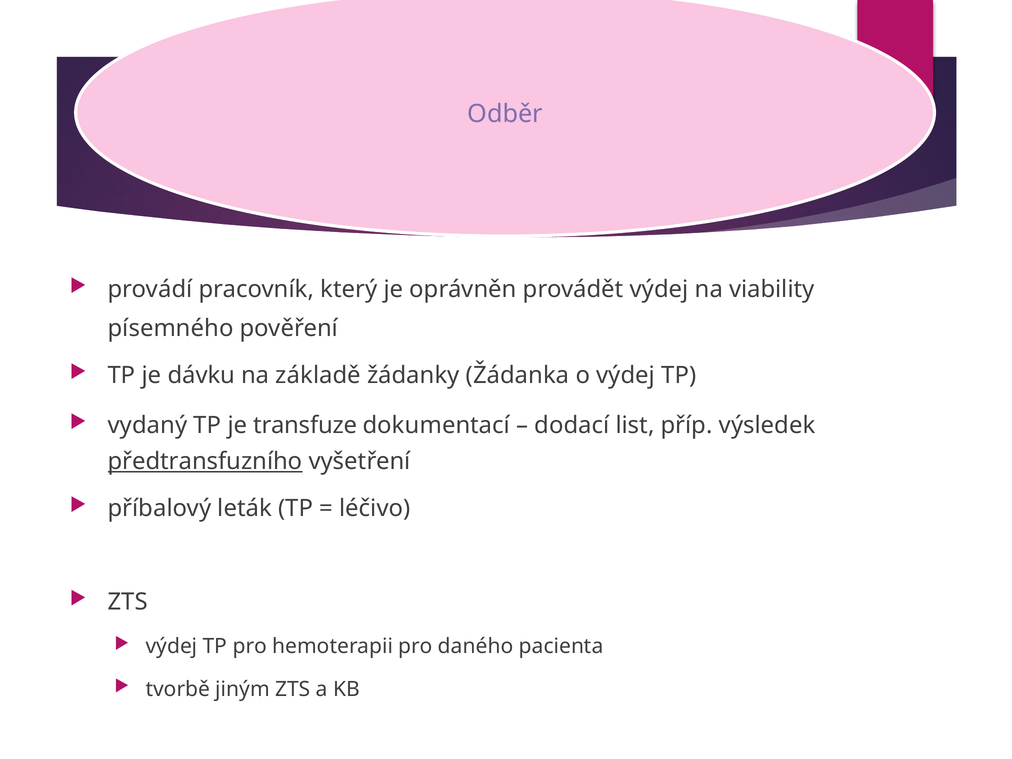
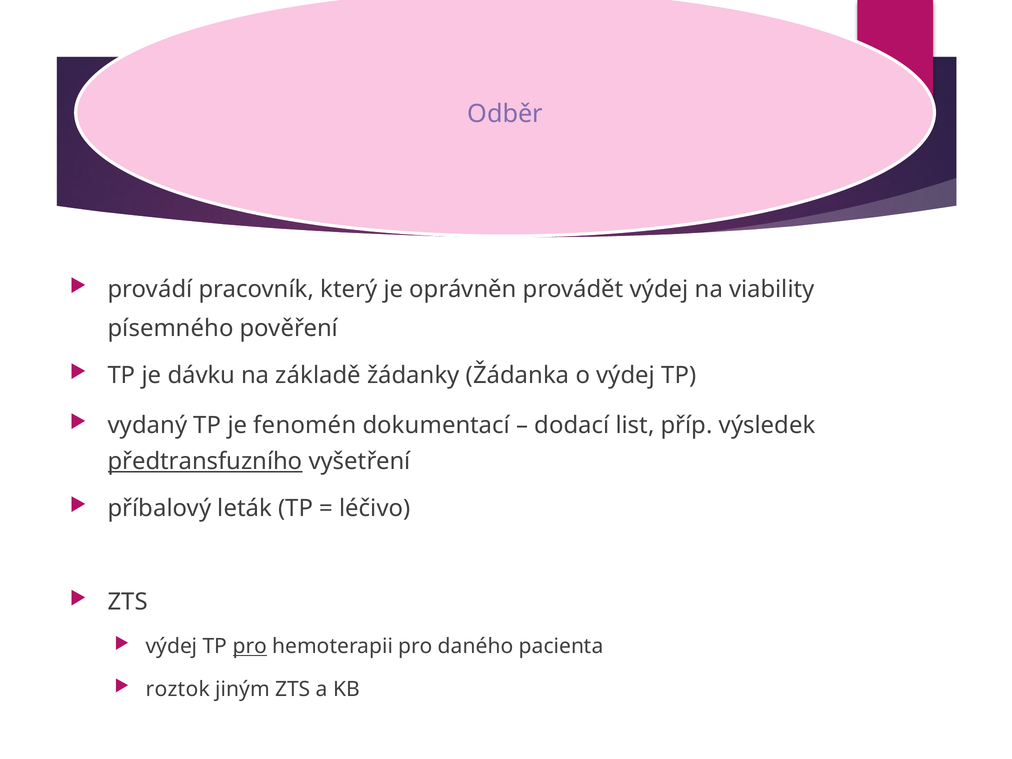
transfuze: transfuze -> fenomén
pro at (250, 646) underline: none -> present
tvorbě: tvorbě -> roztok
